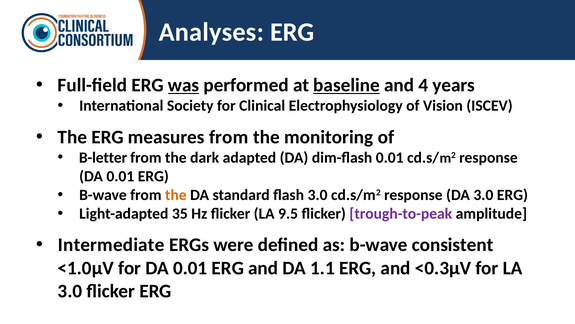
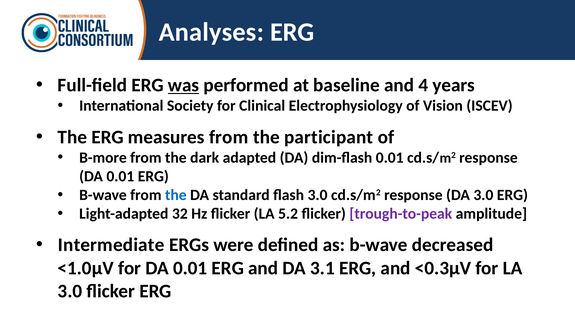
baseline underline: present -> none
monitoring: monitoring -> participant
B-letter: B-letter -> B-more
the at (176, 195) colour: orange -> blue
35: 35 -> 32
9.5: 9.5 -> 5.2
consistent: consistent -> decreased
1.1: 1.1 -> 3.1
